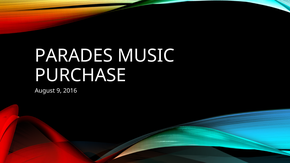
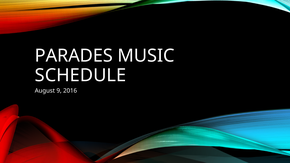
PURCHASE: PURCHASE -> SCHEDULE
